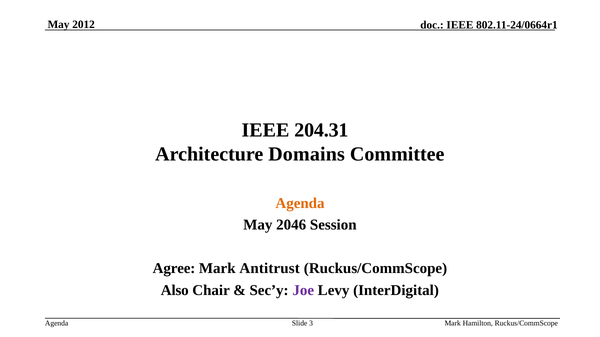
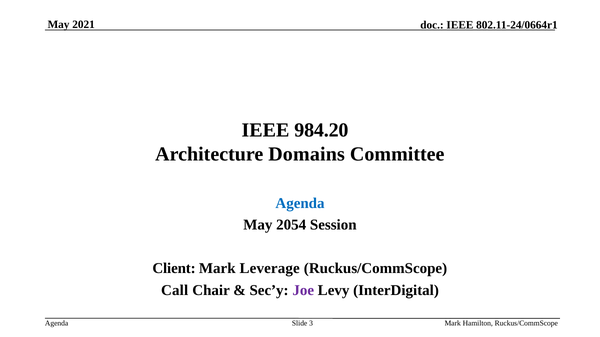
2012: 2012 -> 2021
204.31: 204.31 -> 984.20
Agenda at (300, 204) colour: orange -> blue
2046: 2046 -> 2054
Agree: Agree -> Client
Antitrust: Antitrust -> Leverage
Also: Also -> Call
